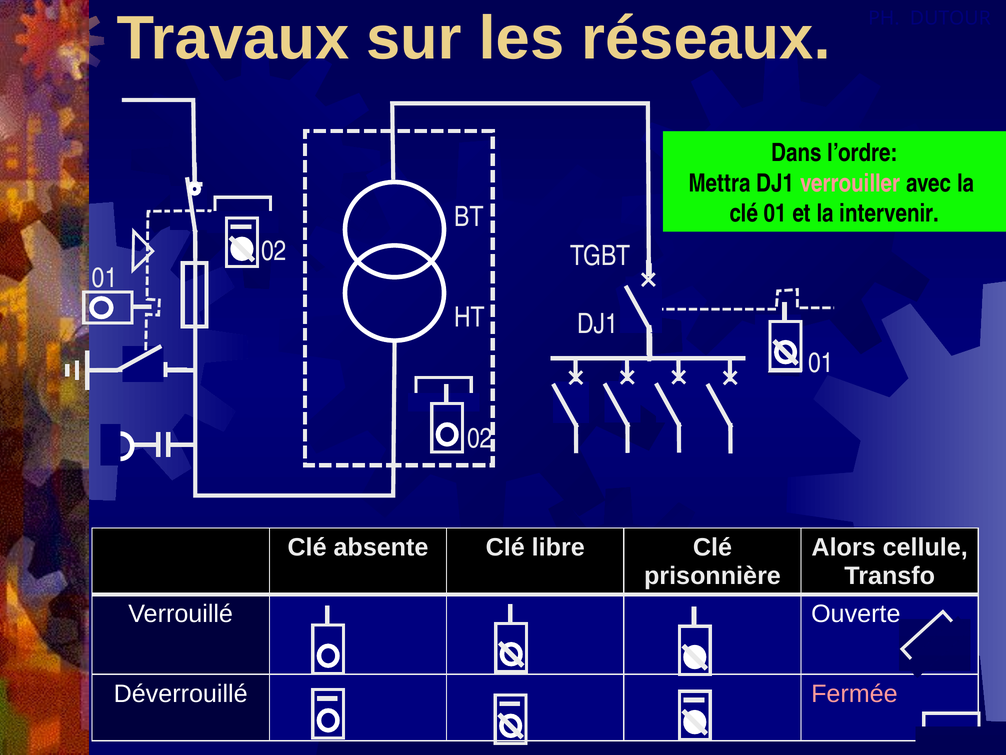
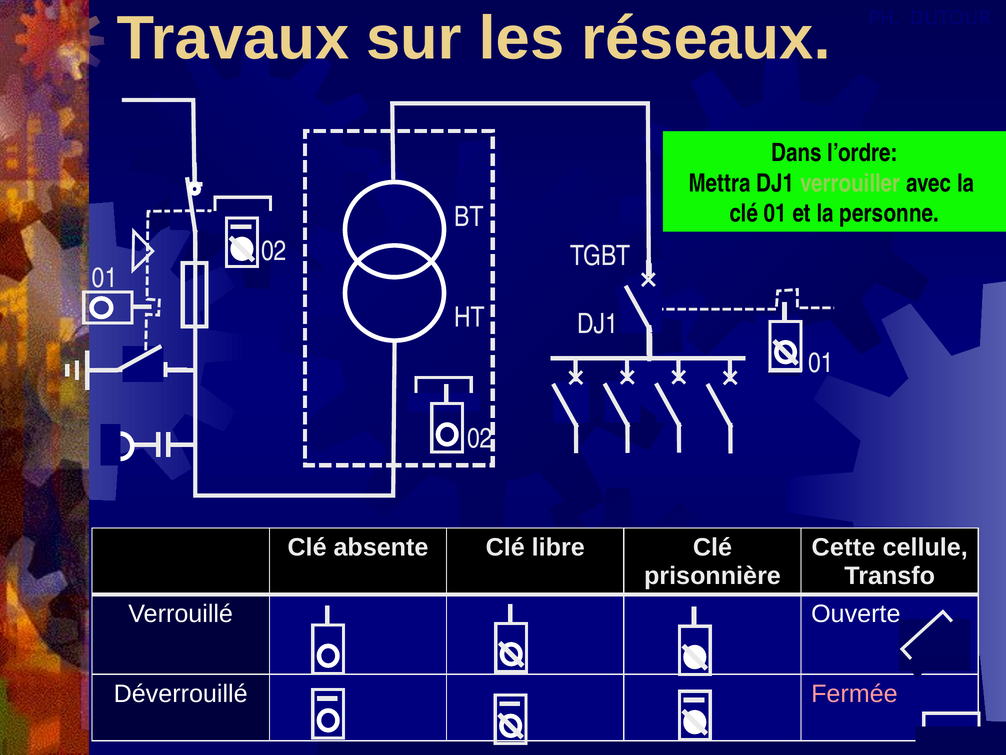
verrouiller colour: pink -> light green
intervenir: intervenir -> personne
Alors: Alors -> Cette
